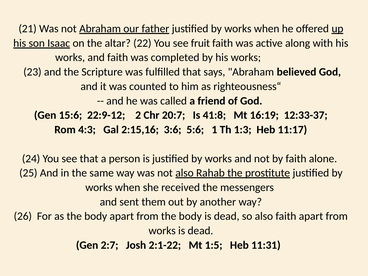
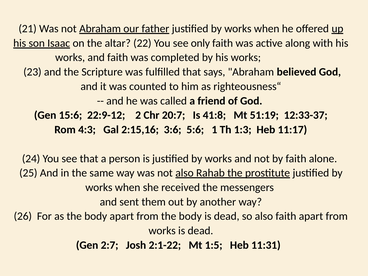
fruit: fruit -> only
16:19: 16:19 -> 51:19
